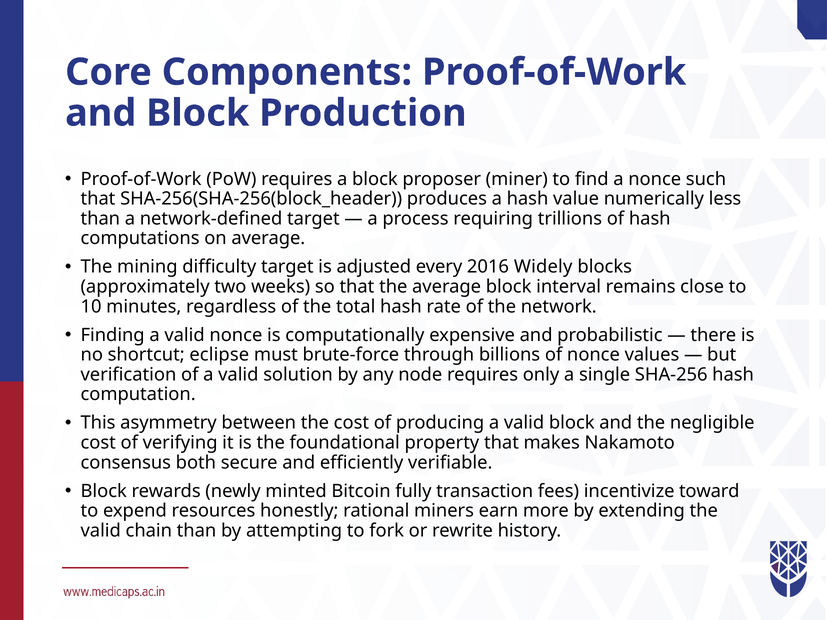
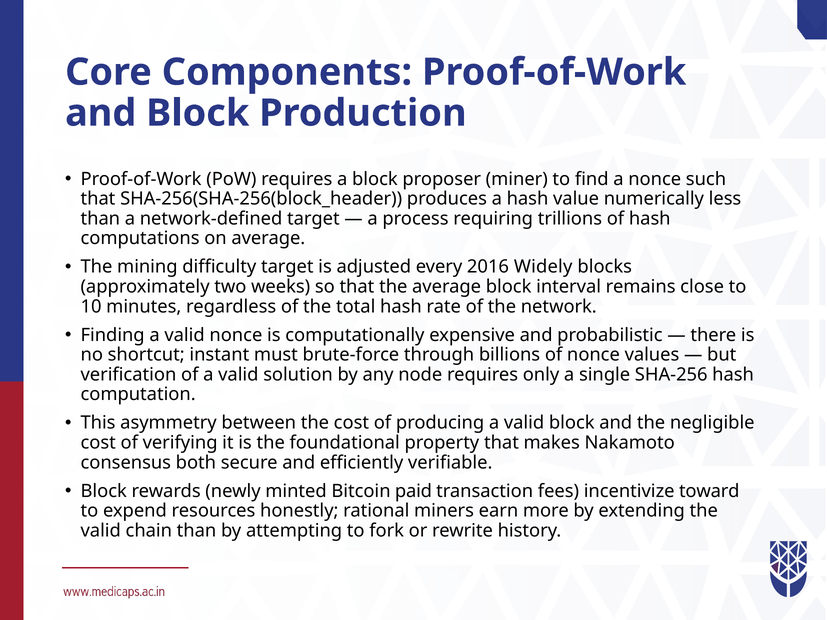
eclipse: eclipse -> instant
fully: fully -> paid
